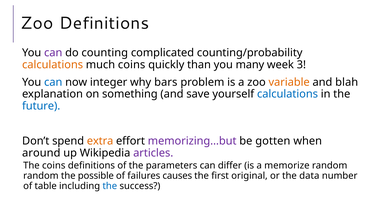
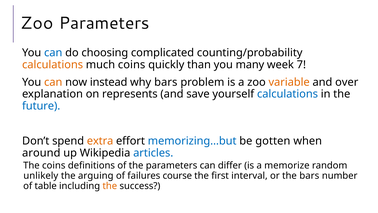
Zoo Definitions: Definitions -> Parameters
can at (53, 53) colour: purple -> blue
counting: counting -> choosing
3: 3 -> 7
can at (53, 82) colour: blue -> orange
integer: integer -> instead
blah: blah -> over
something: something -> represents
memorizing…but colour: purple -> blue
articles colour: purple -> blue
random at (41, 175): random -> unlikely
possible: possible -> arguing
causes: causes -> course
original: original -> interval
the data: data -> bars
the at (110, 186) colour: blue -> orange
